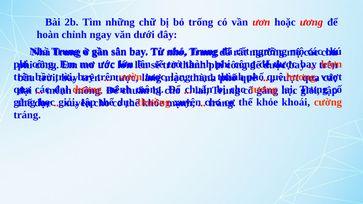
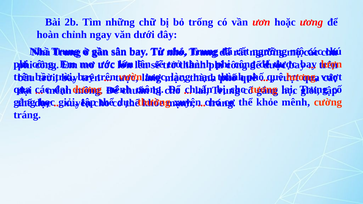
khỏe khoái: khoái -> mênh
